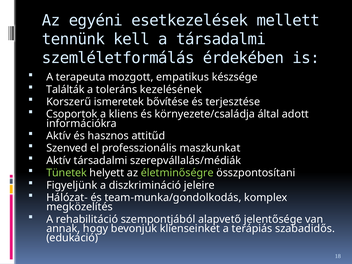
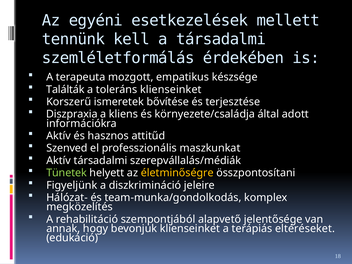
toleráns kezelésének: kezelésének -> klienseinket
Csoportok: Csoportok -> Diszpraxia
életminőségre colour: light green -> yellow
szabadidős: szabadidős -> eltéréseket
